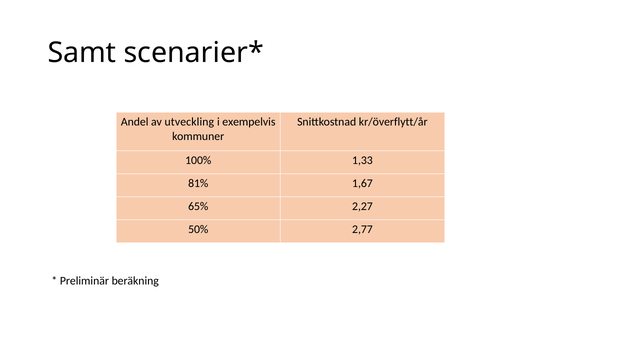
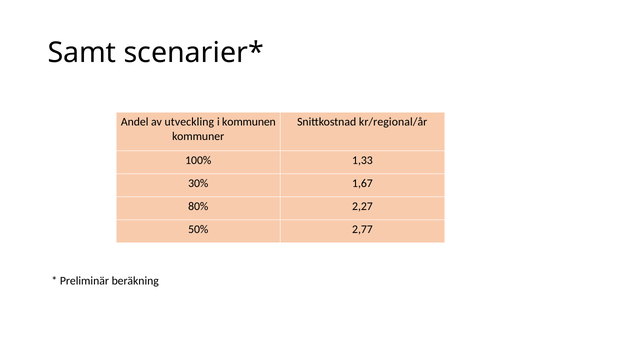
exempelvis: exempelvis -> kommunen
kr/överflytt/år: kr/överflytt/år -> kr/regional/år
81%: 81% -> 30%
65%: 65% -> 80%
